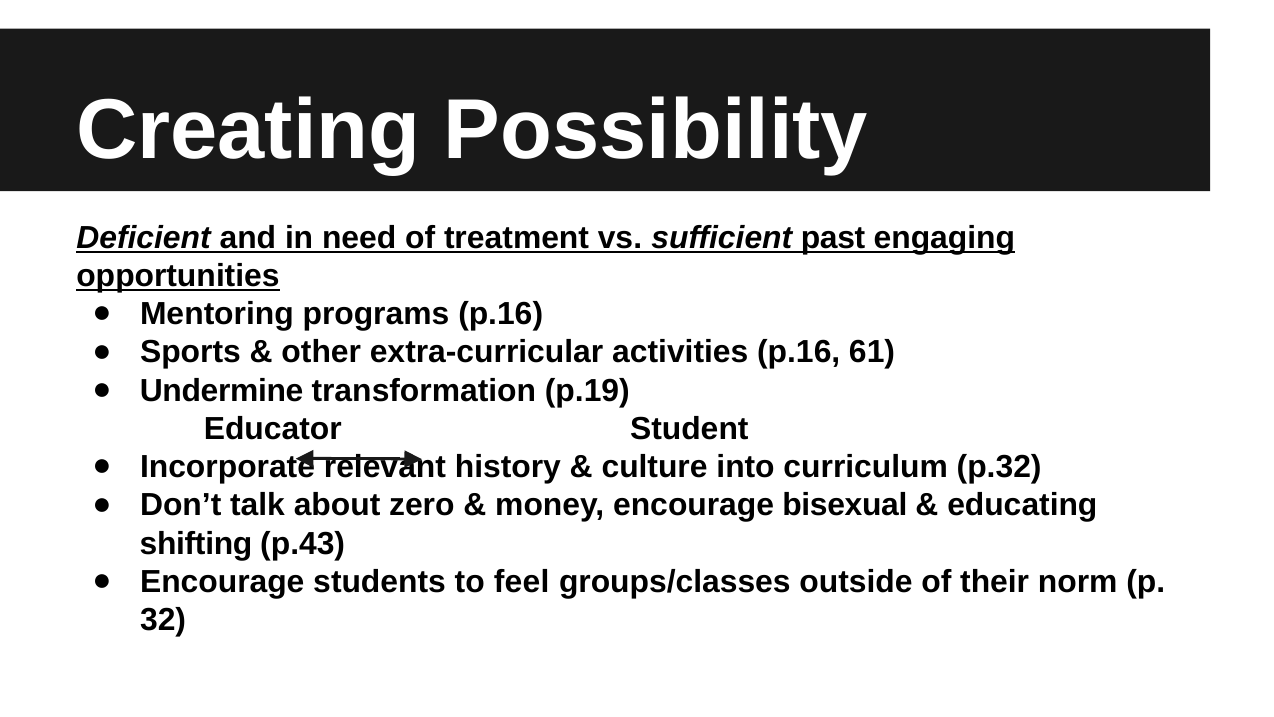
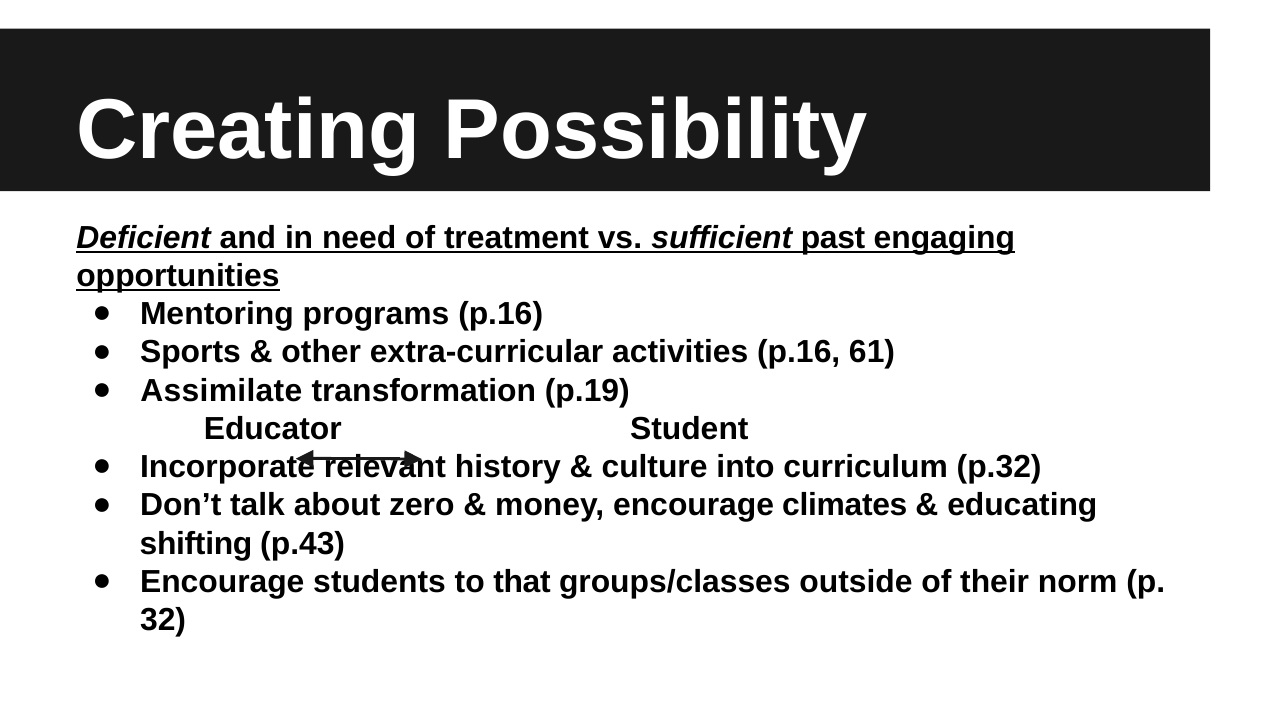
Undermine: Undermine -> Assimilate
bisexual: bisexual -> climates
feel: feel -> that
